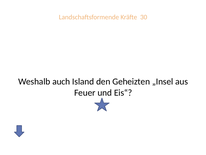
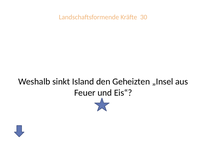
auch: auch -> sinkt
